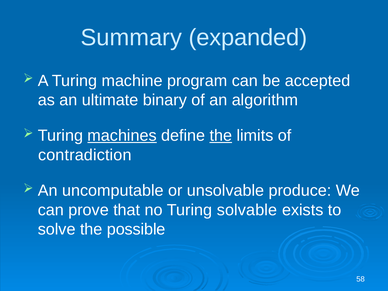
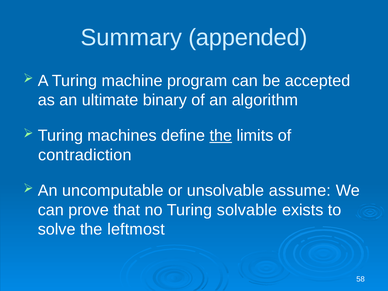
expanded: expanded -> appended
machines underline: present -> none
produce: produce -> assume
possible: possible -> leftmost
